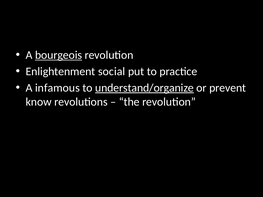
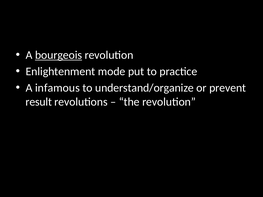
social: social -> mode
understand/organize underline: present -> none
know: know -> result
